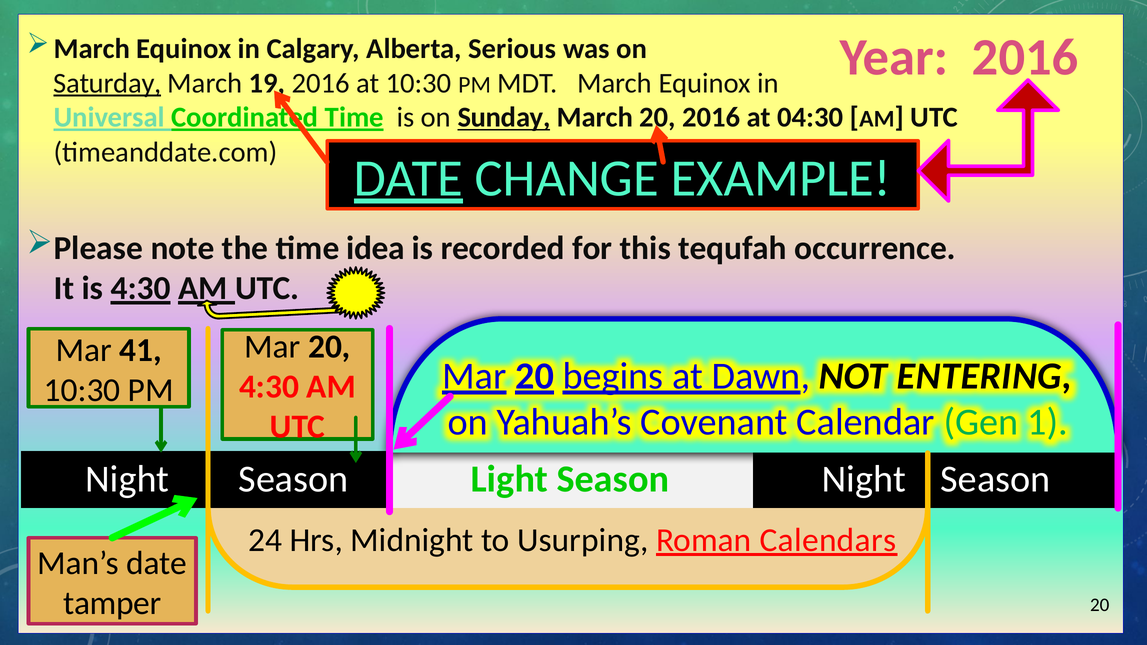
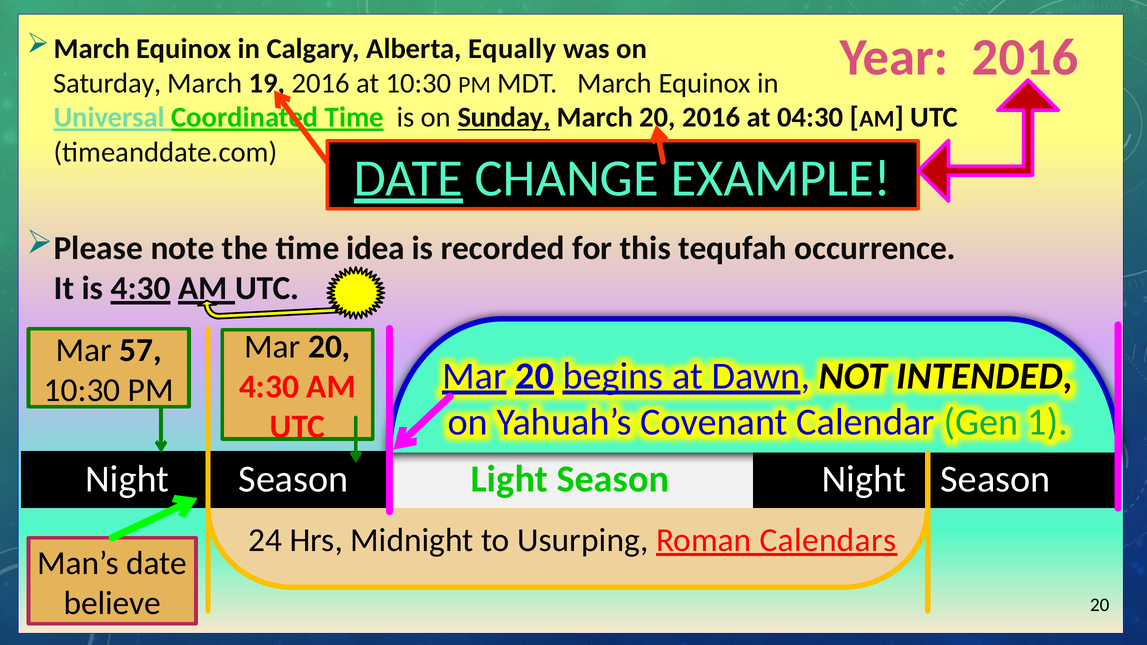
Serious: Serious -> Equally
Saturday underline: present -> none
41: 41 -> 57
ENTERING: ENTERING -> INTENDED
tamper: tamper -> believe
